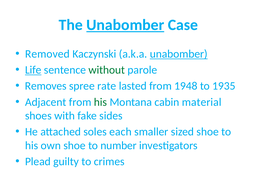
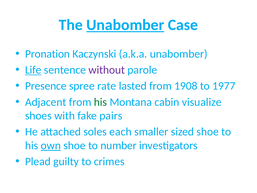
Removed: Removed -> Pronation
unabomber at (179, 54) underline: present -> none
without colour: green -> purple
Removes: Removes -> Presence
1948: 1948 -> 1908
1935: 1935 -> 1977
material: material -> visualize
sides: sides -> pairs
own underline: none -> present
